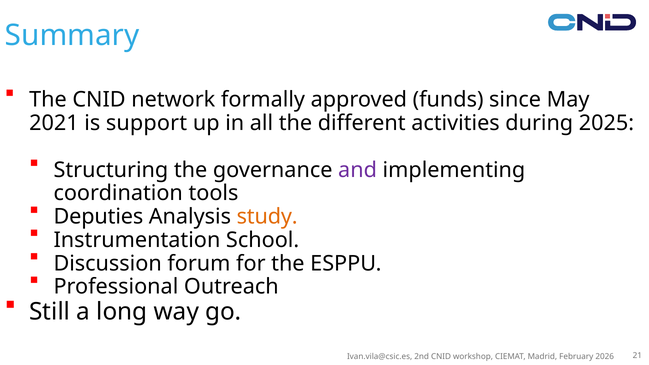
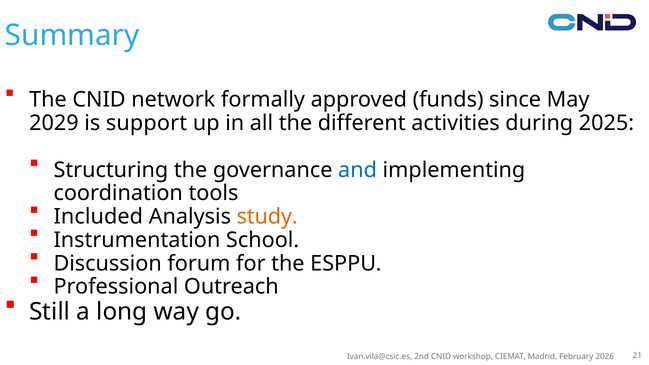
2021: 2021 -> 2029
and colour: purple -> blue
Deputies: Deputies -> Included
